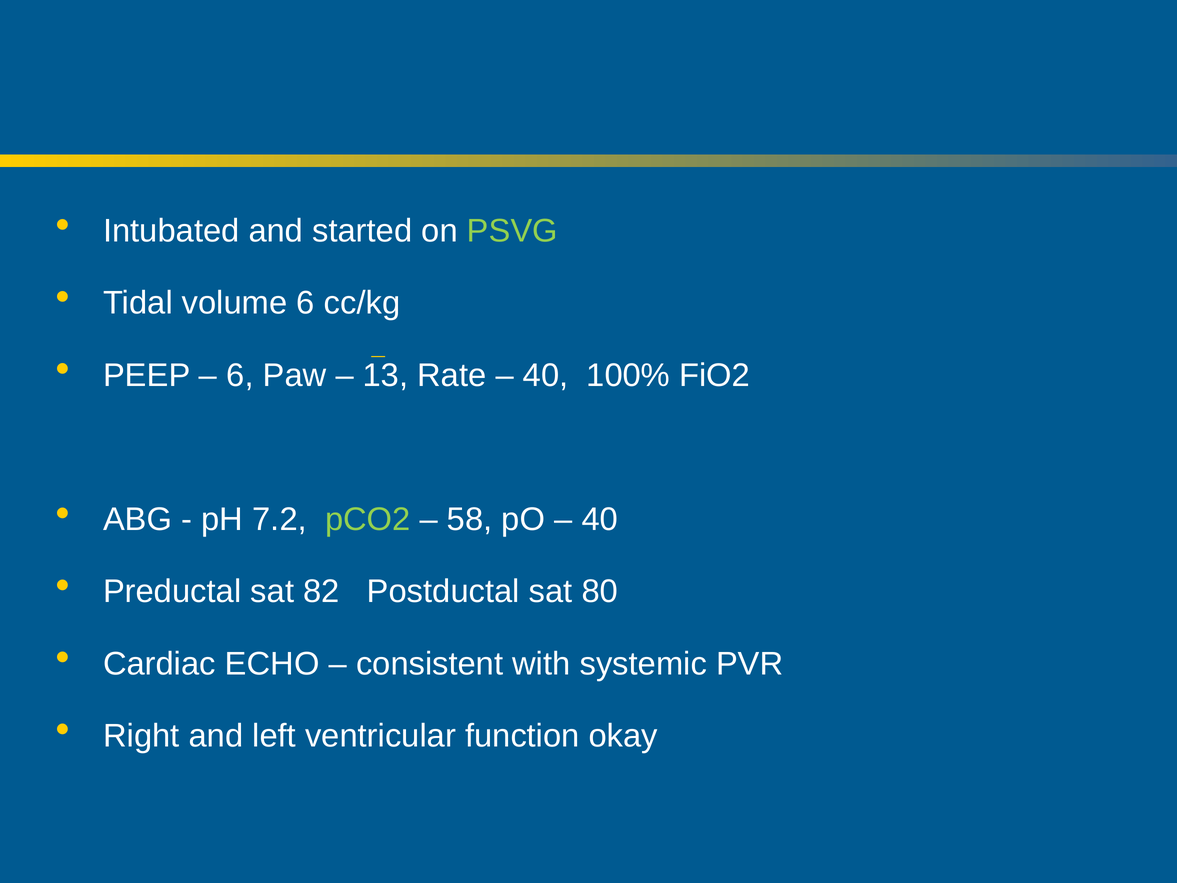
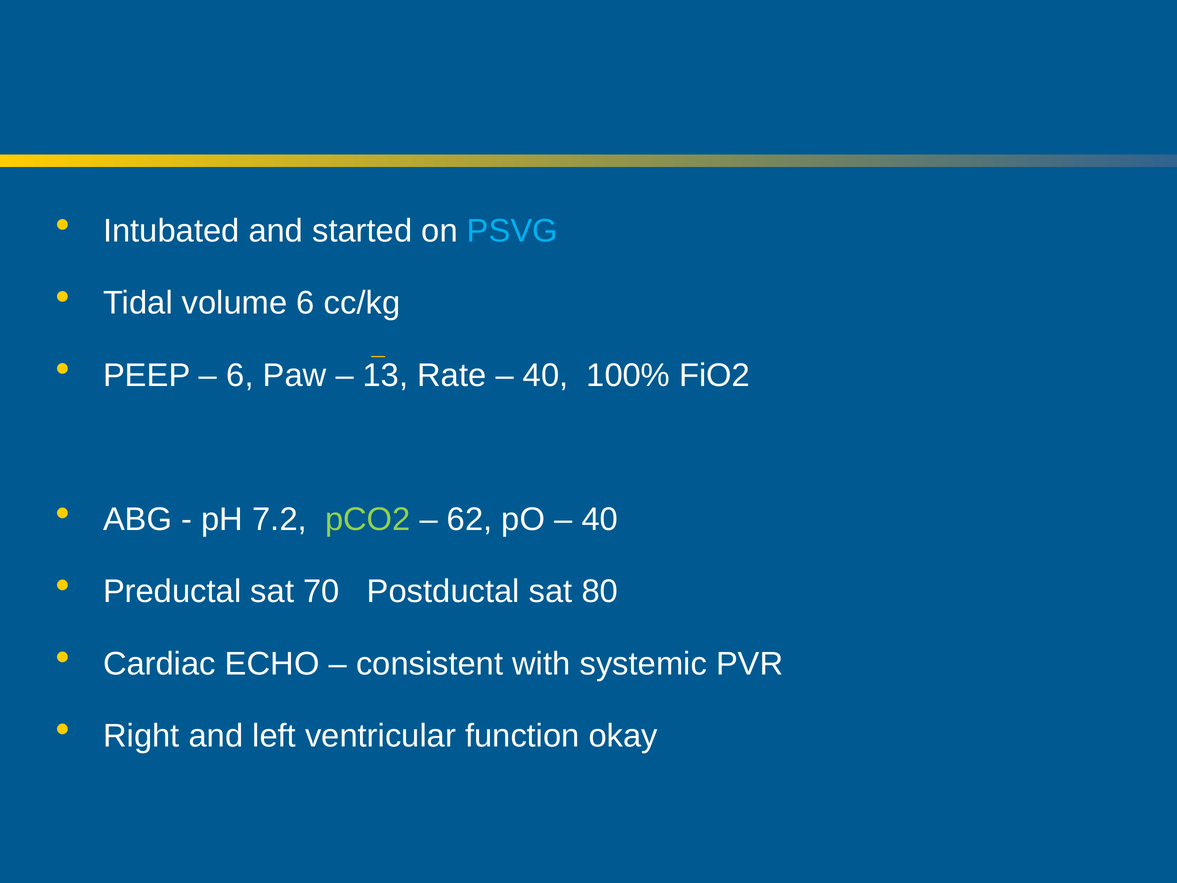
PSVG colour: light green -> light blue
58: 58 -> 62
82: 82 -> 70
